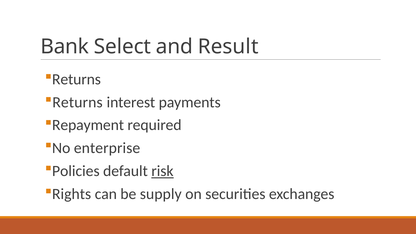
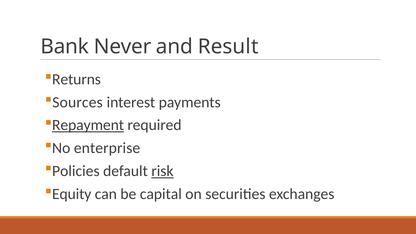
Select: Select -> Never
Returns at (78, 102): Returns -> Sources
Repayment underline: none -> present
Rights: Rights -> Equity
supply: supply -> capital
